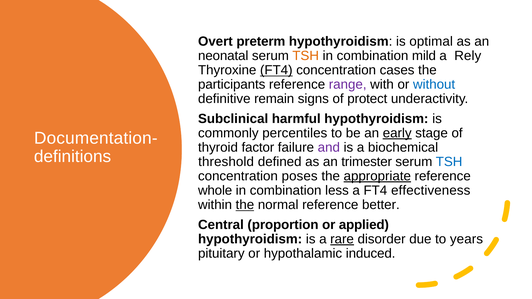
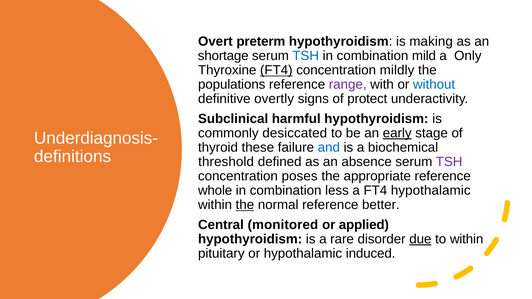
optimal: optimal -> making
neonatal: neonatal -> shortage
TSH at (306, 56) colour: orange -> blue
Rely: Rely -> Only
cases: cases -> mildly
participants: participants -> populations
remain: remain -> overtly
percentiles: percentiles -> desiccated
Documentation-: Documentation- -> Underdiagnosis-
factor: factor -> these
and colour: purple -> blue
trimester: trimester -> absence
TSH at (449, 162) colour: blue -> purple
appropriate underline: present -> none
FT4 effectiveness: effectiveness -> hypothalamic
proportion: proportion -> monitored
rare underline: present -> none
due underline: none -> present
to years: years -> within
